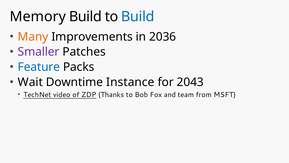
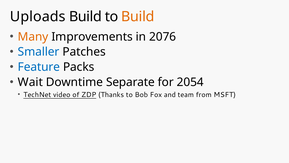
Memory: Memory -> Uploads
Build at (138, 17) colour: blue -> orange
2036: 2036 -> 2076
Smaller colour: purple -> blue
Instance: Instance -> Separate
2043: 2043 -> 2054
